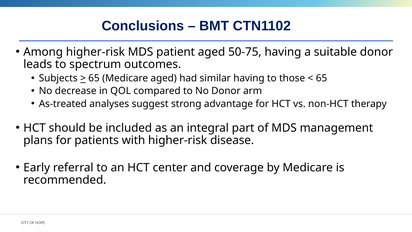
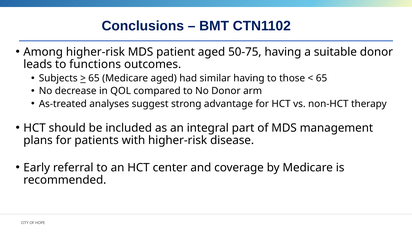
spectrum: spectrum -> functions
